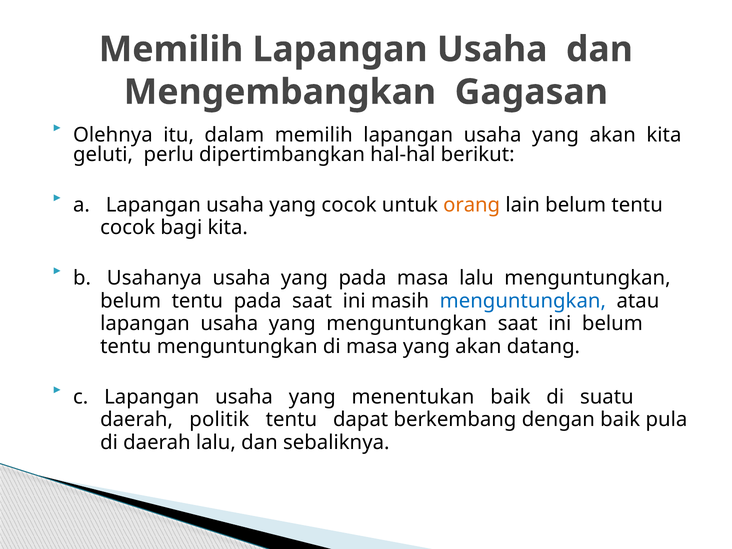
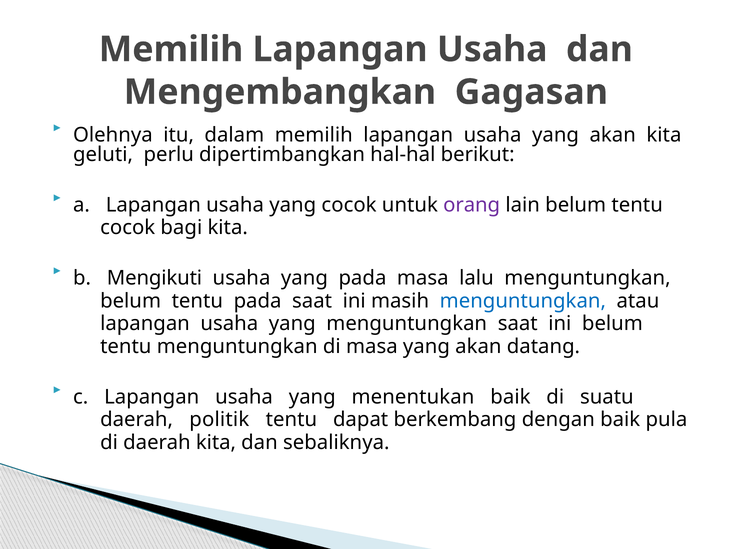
orang colour: orange -> purple
Usahanya: Usahanya -> Mengikuti
daerah lalu: lalu -> kita
